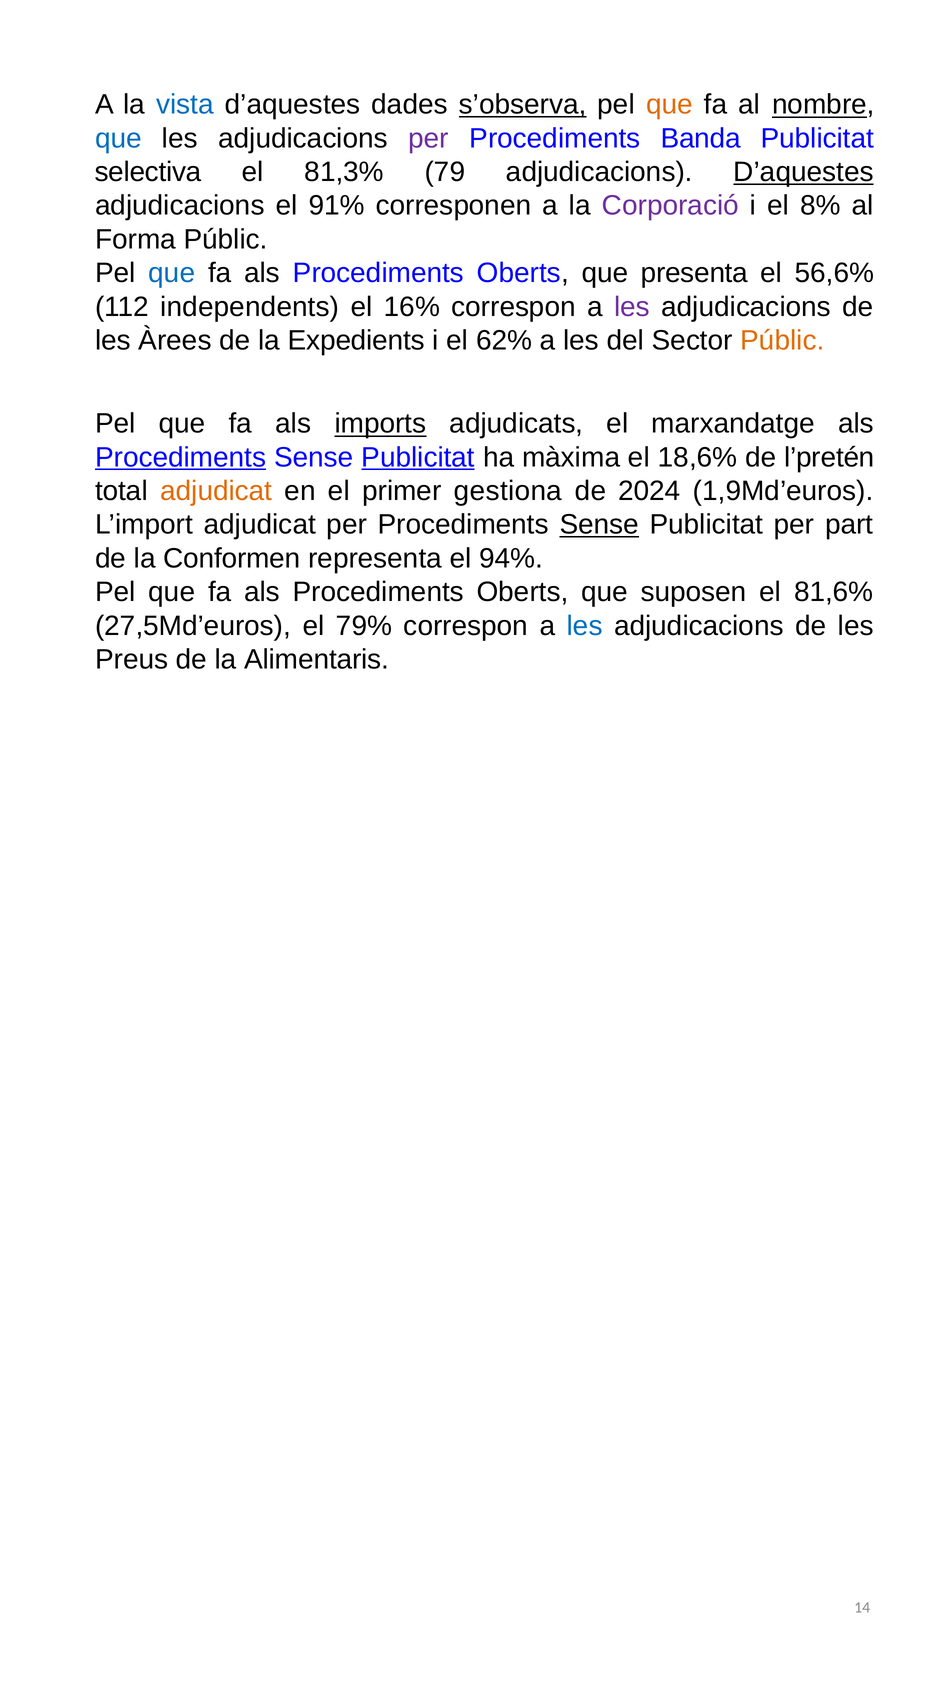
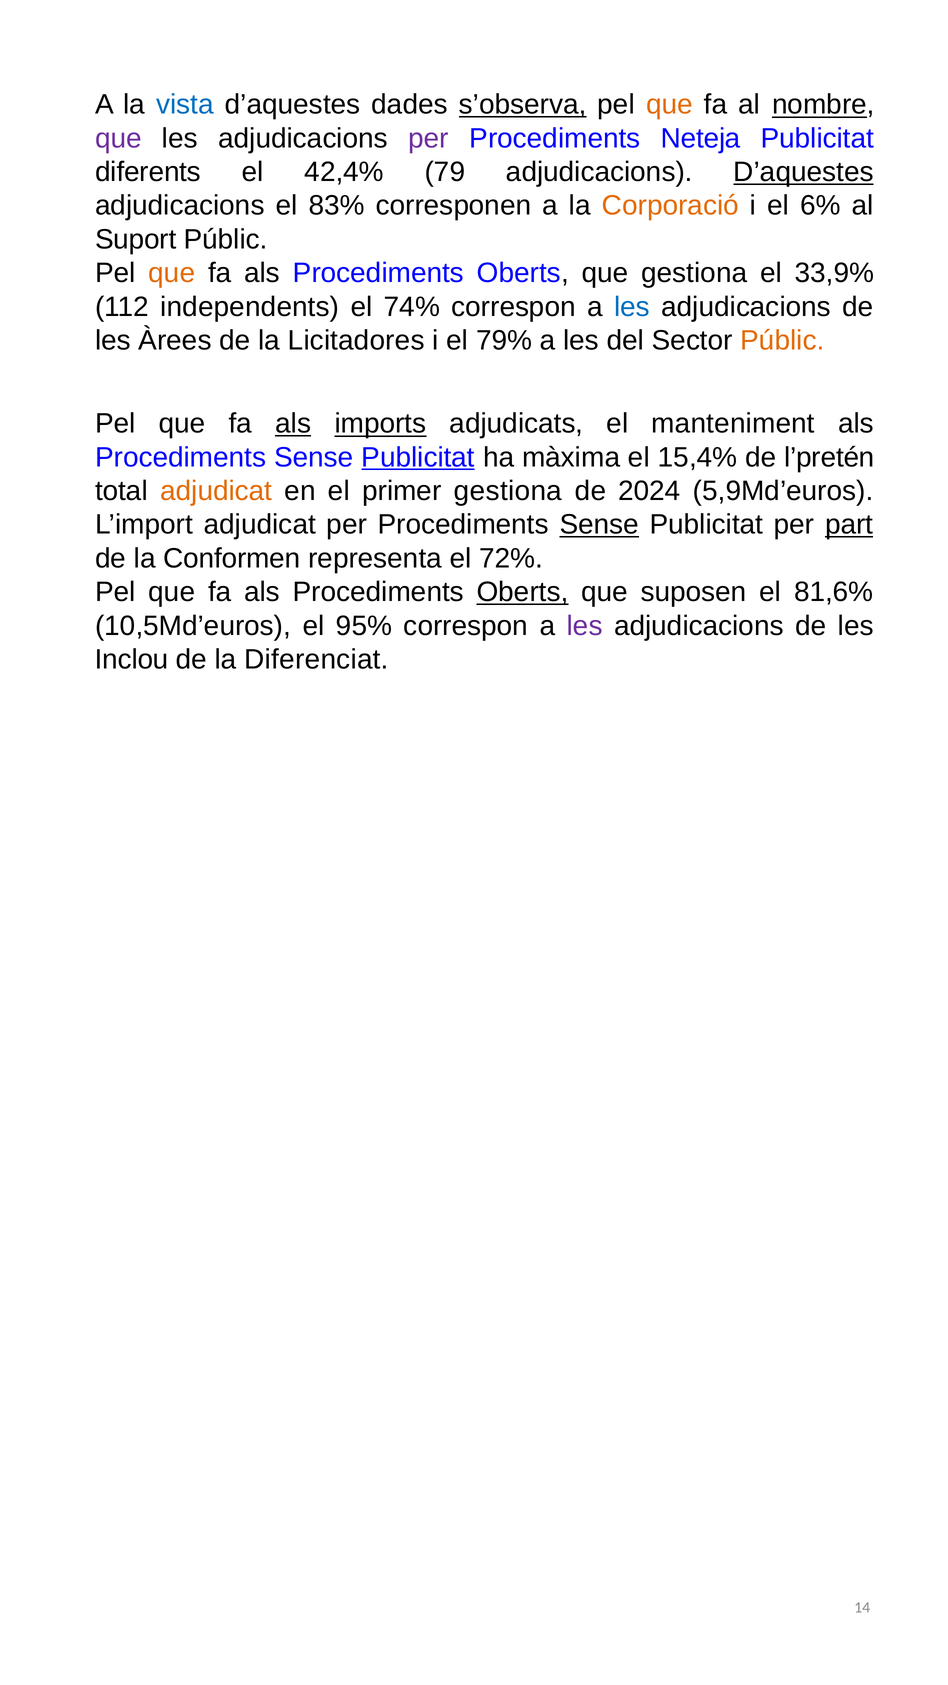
que at (118, 138) colour: blue -> purple
Banda: Banda -> Neteja
selectiva: selectiva -> diferents
81,3%: 81,3% -> 42,4%
91%: 91% -> 83%
Corporació colour: purple -> orange
8%: 8% -> 6%
Forma: Forma -> Suport
que at (172, 273) colour: blue -> orange
que presenta: presenta -> gestiona
56,6%: 56,6% -> 33,9%
16%: 16% -> 74%
les at (632, 307) colour: purple -> blue
Expedients: Expedients -> Licitadores
62%: 62% -> 79%
als at (293, 424) underline: none -> present
marxandatge: marxandatge -> manteniment
Procediments at (181, 457) underline: present -> none
18,6%: 18,6% -> 15,4%
1,9Md’euros: 1,9Md’euros -> 5,9Md’euros
part underline: none -> present
94%: 94% -> 72%
Oberts at (523, 592) underline: none -> present
27,5Md’euros: 27,5Md’euros -> 10,5Md’euros
79%: 79% -> 95%
les at (585, 626) colour: blue -> purple
Preus: Preus -> Inclou
Alimentaris: Alimentaris -> Diferenciat
